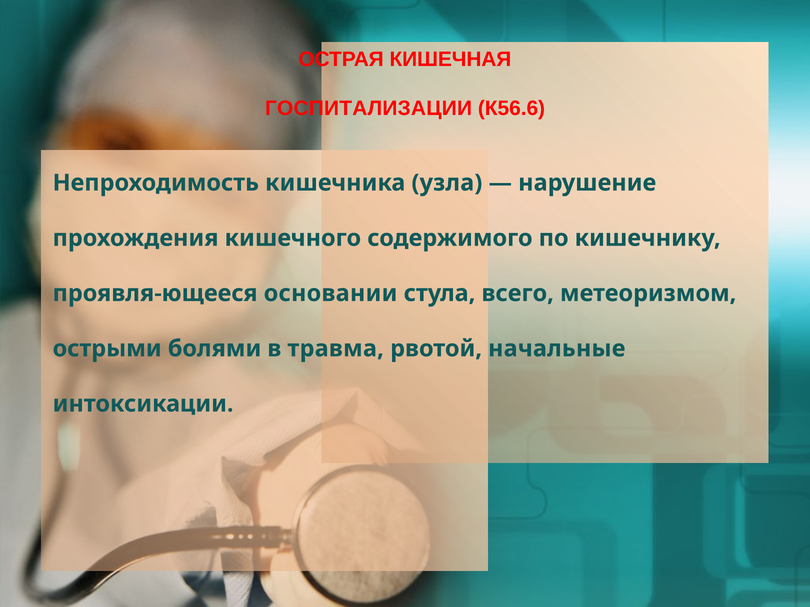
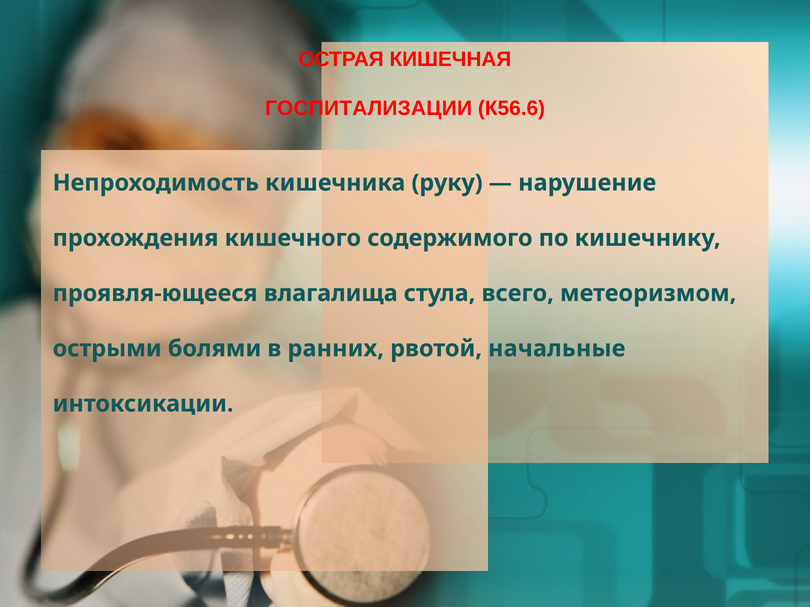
узла: узла -> руку
основании: основании -> влагалища
травма: травма -> ранних
